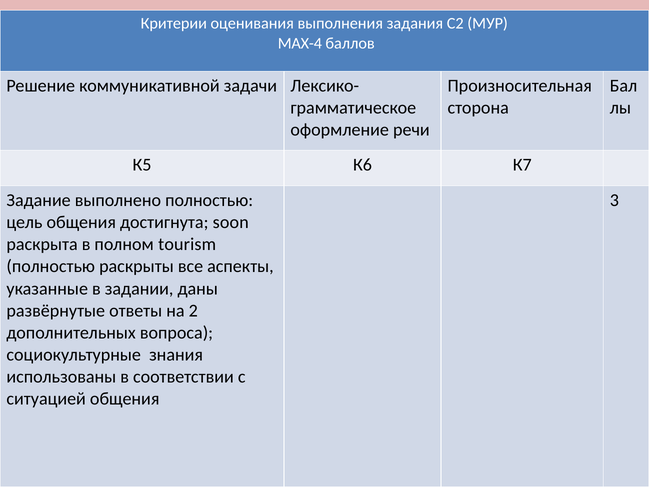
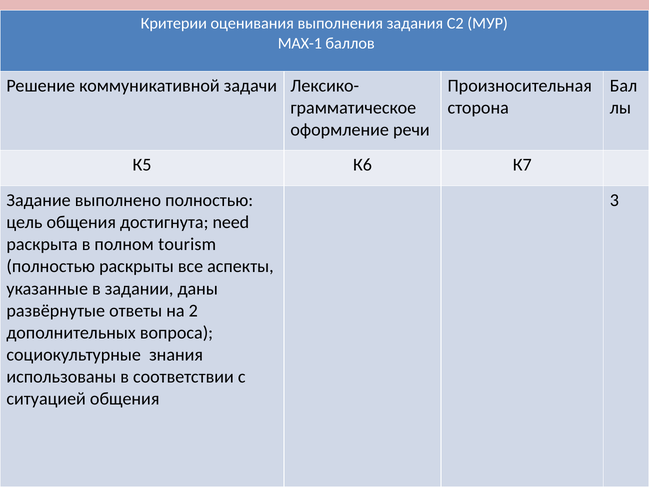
MAX-4: MAX-4 -> MAX-1
soon: soon -> need
